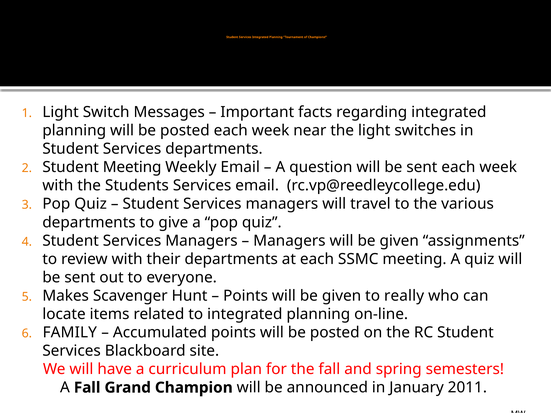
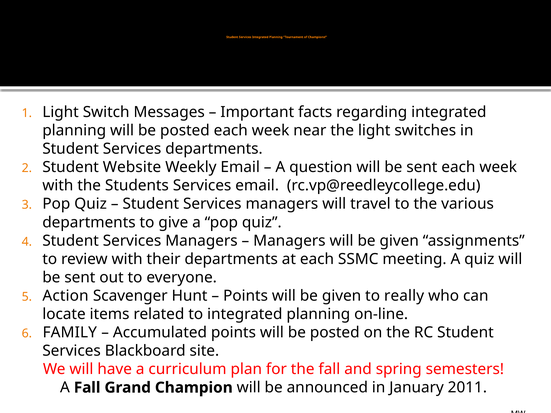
Student Meeting: Meeting -> Website
Makes: Makes -> Action
